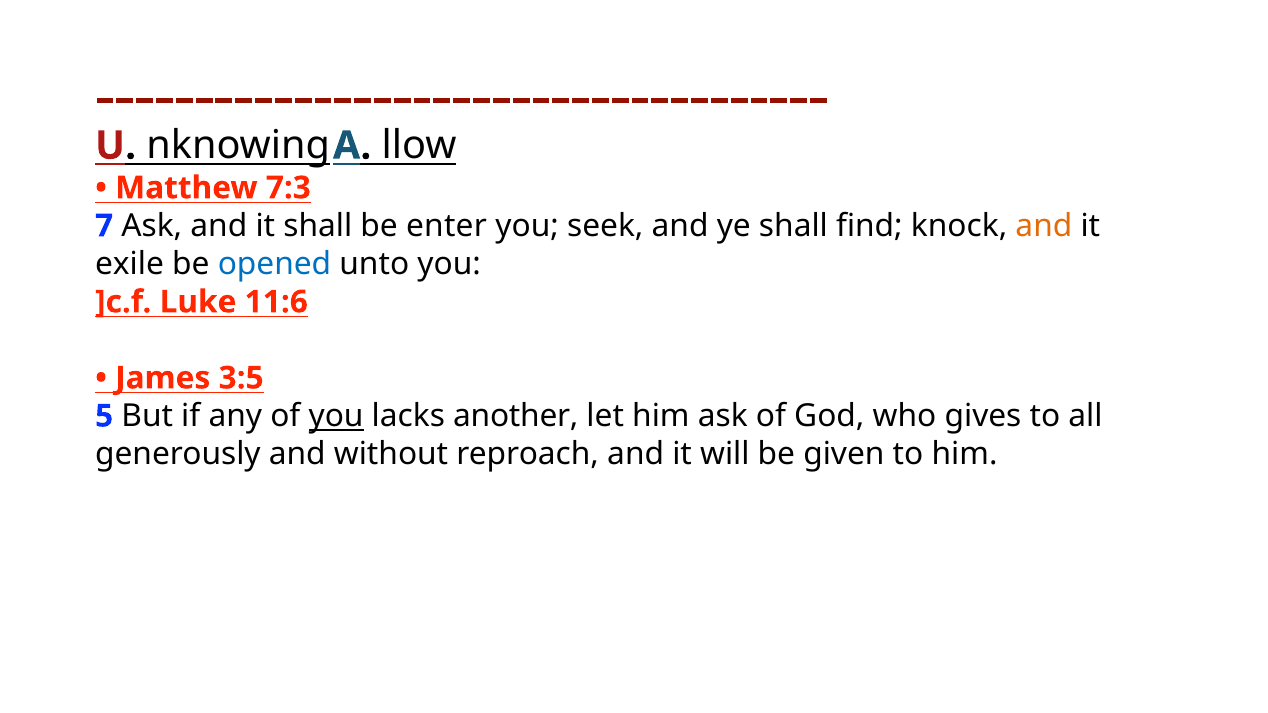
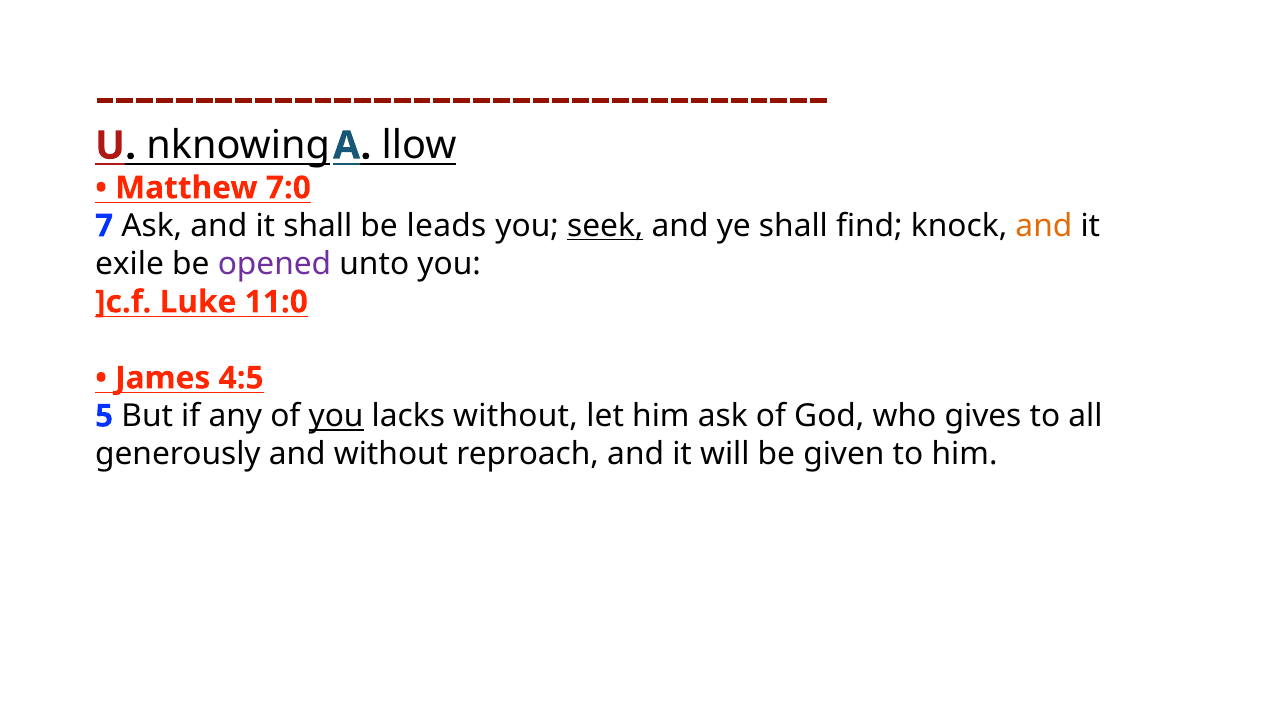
7:3: 7:3 -> 7:0
enter: enter -> leads
seek underline: none -> present
opened colour: blue -> purple
11:6: 11:6 -> 11:0
3:5: 3:5 -> 4:5
lacks another: another -> without
